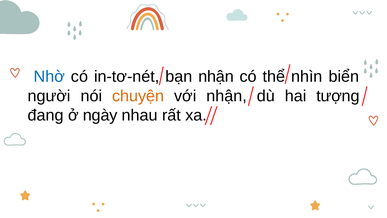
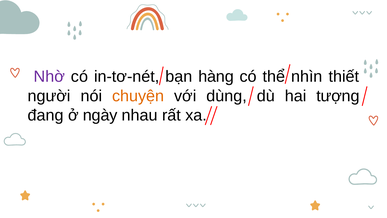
Nhờ colour: blue -> purple
bạn nhận: nhận -> hàng
biển: biển -> thiết
với nhận: nhận -> dùng
